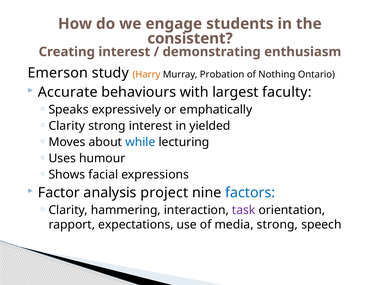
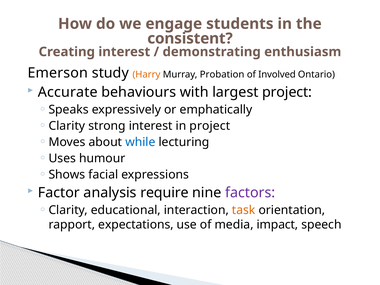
Nothing: Nothing -> Involved
largest faculty: faculty -> project
in yielded: yielded -> project
project: project -> require
factors colour: blue -> purple
hammering: hammering -> educational
task colour: purple -> orange
media strong: strong -> impact
